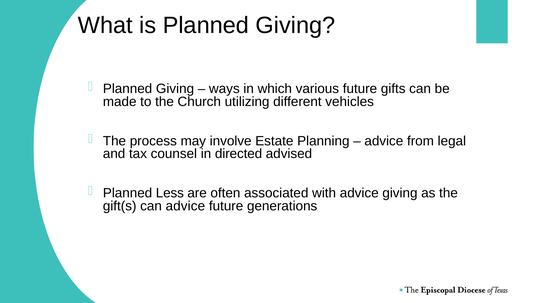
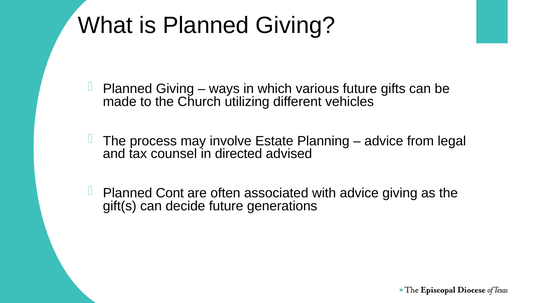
Less: Less -> Cont
can advice: advice -> decide
